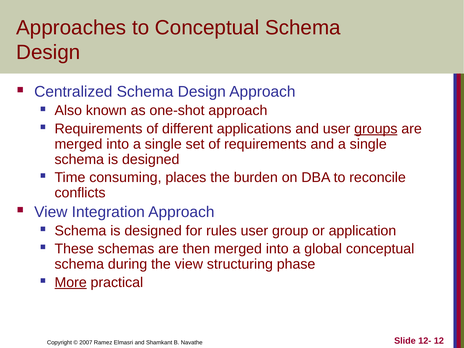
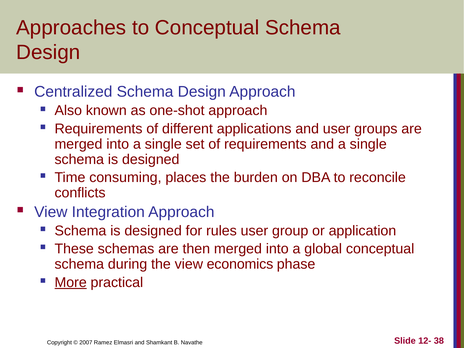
groups underline: present -> none
structuring: structuring -> economics
12: 12 -> 38
